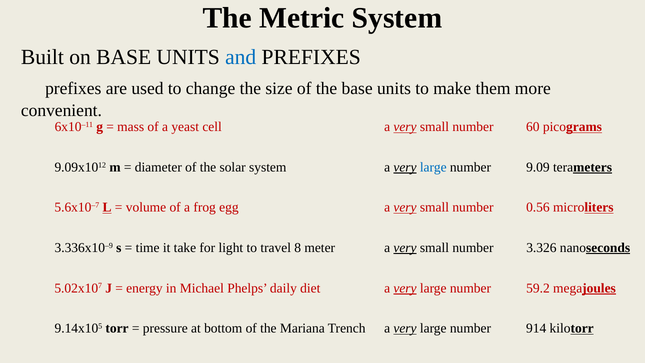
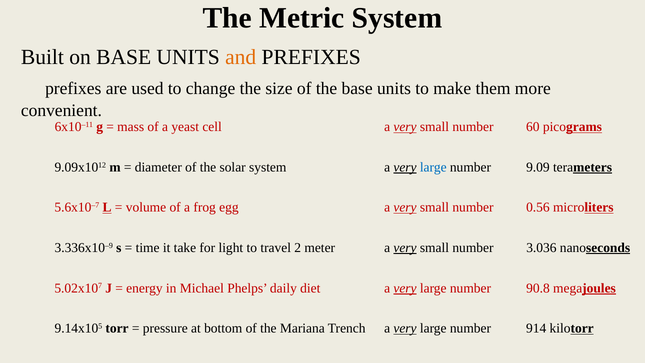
and colour: blue -> orange
8: 8 -> 2
3.326: 3.326 -> 3.036
59.2: 59.2 -> 90.8
